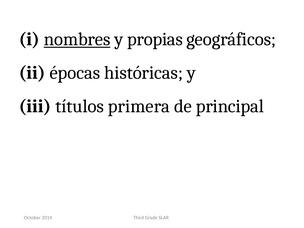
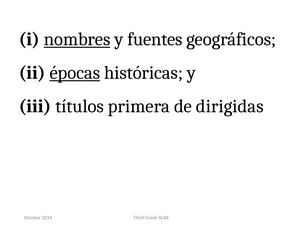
propias: propias -> fuentes
épocas underline: none -> present
principal: principal -> dirigidas
